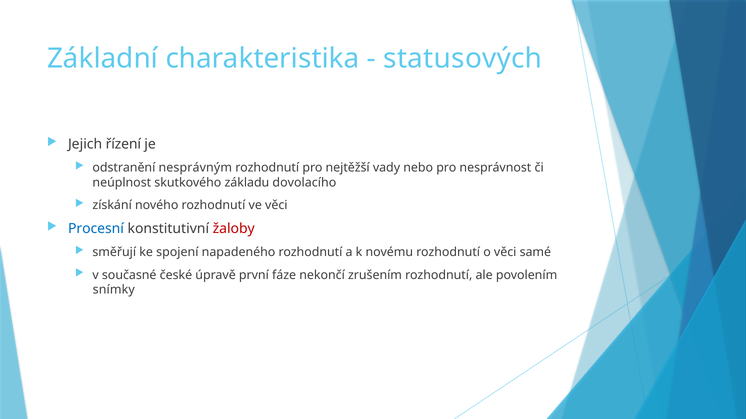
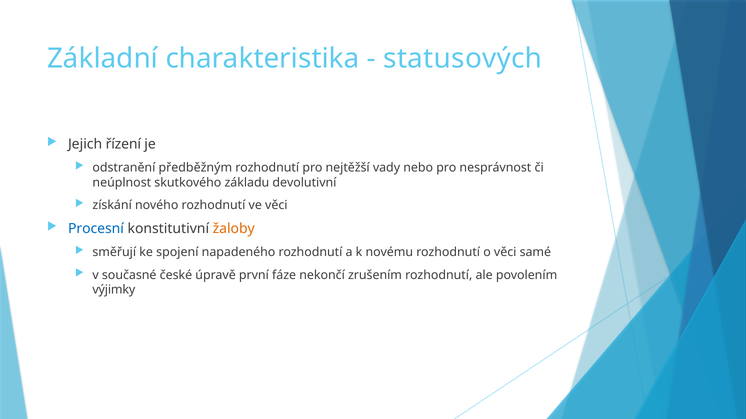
nesprávným: nesprávným -> předběžným
dovolacího: dovolacího -> devolutivní
žaloby colour: red -> orange
snímky: snímky -> výjimky
